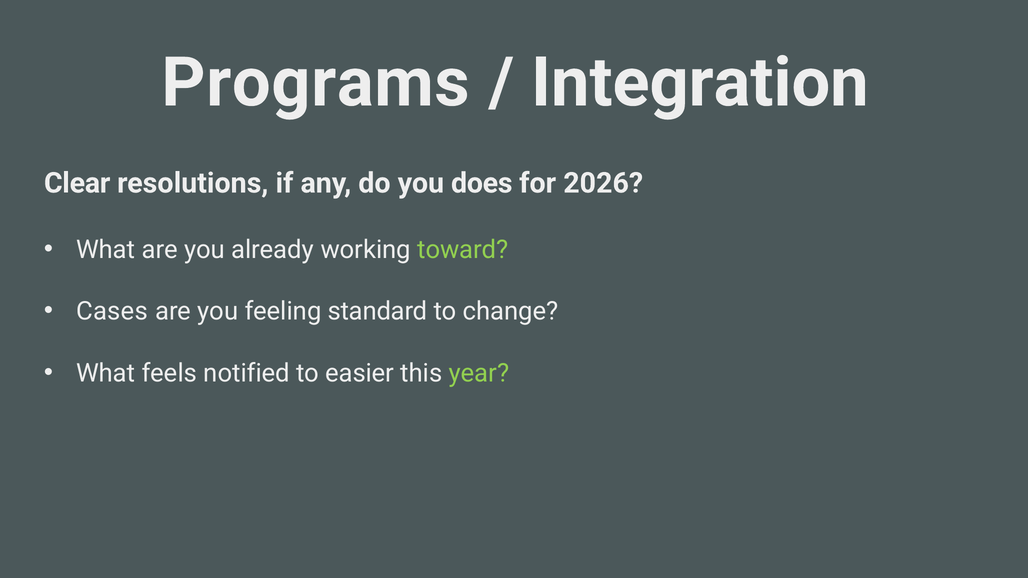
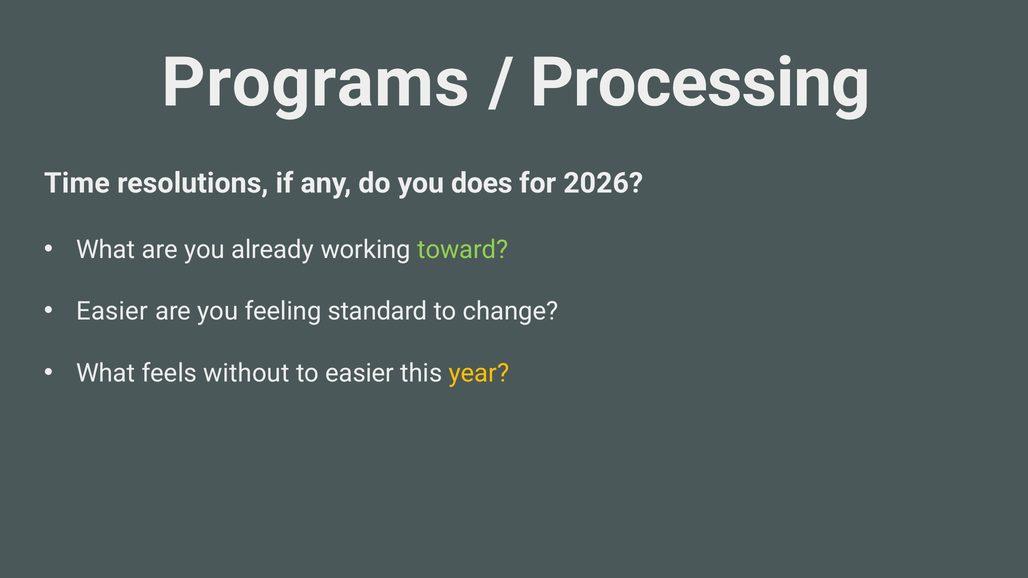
Integration: Integration -> Processing
Clear: Clear -> Time
Cases at (112, 312): Cases -> Easier
notified: notified -> without
year colour: light green -> yellow
